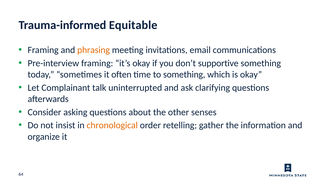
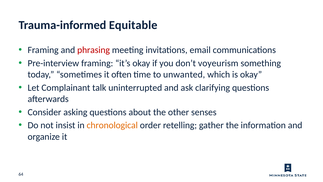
phrasing colour: orange -> red
supportive: supportive -> voyeurism
to something: something -> unwanted
